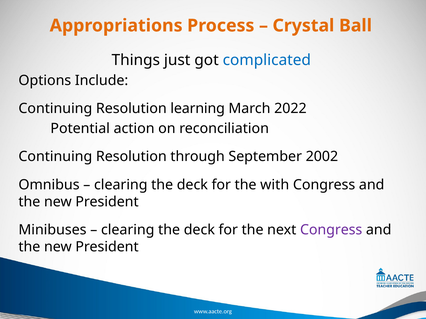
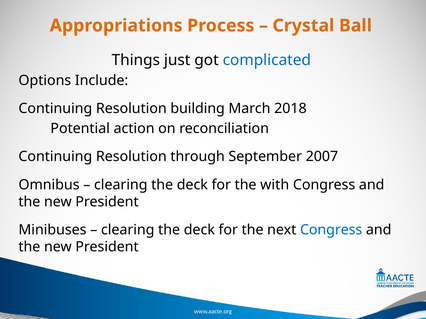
learning: learning -> building
2022: 2022 -> 2018
2002: 2002 -> 2007
Congress at (331, 230) colour: purple -> blue
